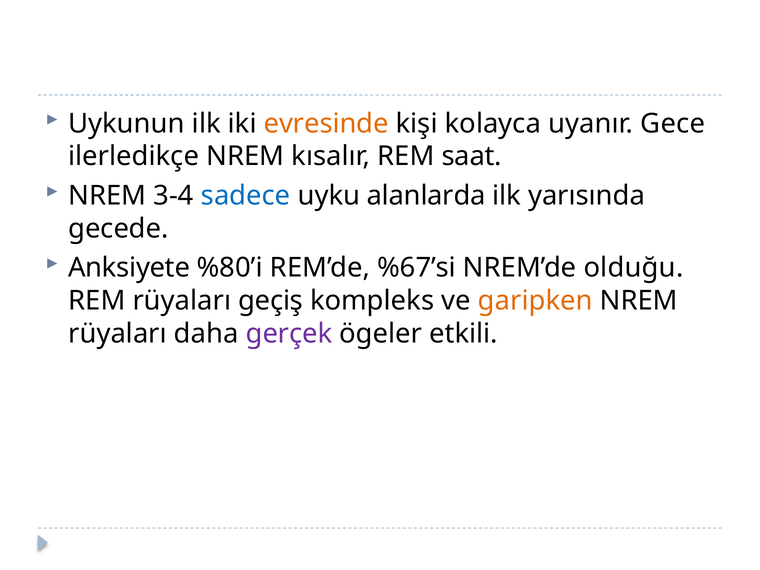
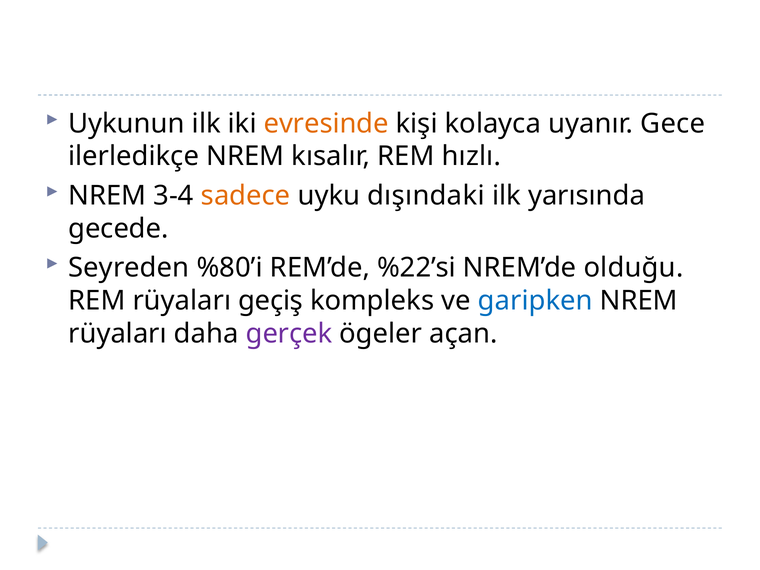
saat: saat -> hızlı
sadece colour: blue -> orange
alanlarda: alanlarda -> dışındaki
Anksiyete: Anksiyete -> Seyreden
%67’si: %67’si -> %22’si
garipken colour: orange -> blue
etkili: etkili -> açan
